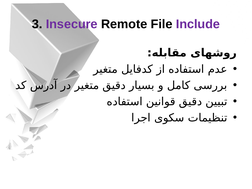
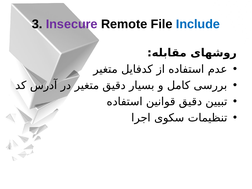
Include colour: purple -> blue
